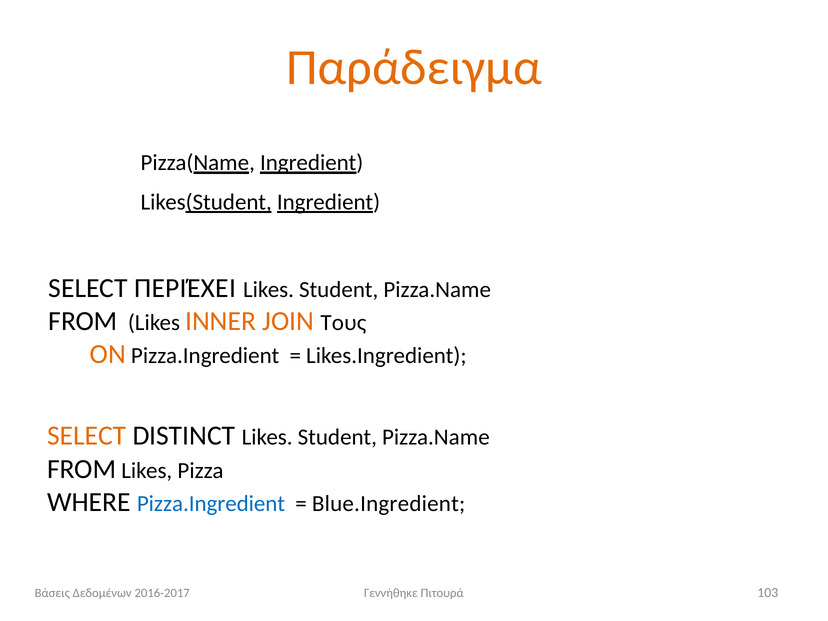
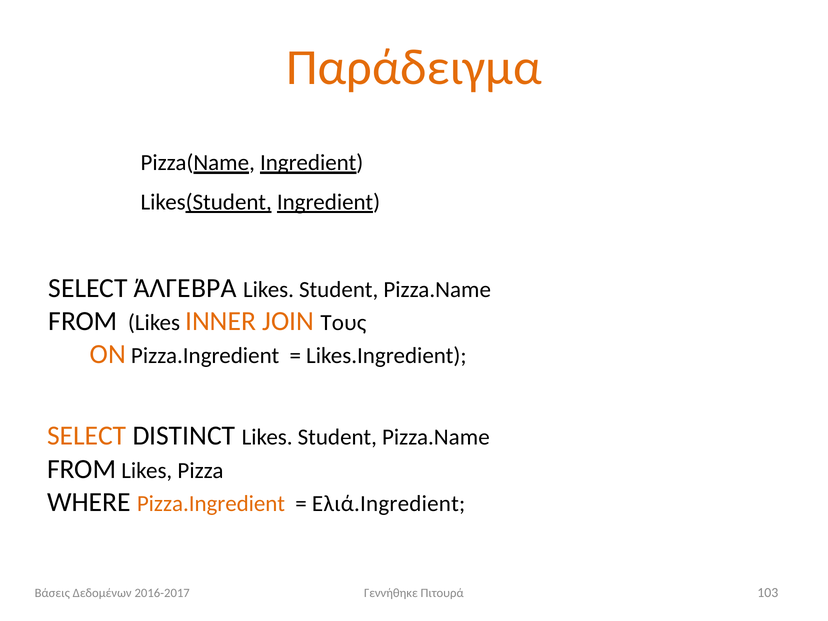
ΠΕΡΙΈΧΕΙ: ΠΕΡΙΈΧΕΙ -> ΆΛΓΕΒΡΑ
Pizza.Ingredient at (211, 504) colour: blue -> orange
Blue.Ingredient: Blue.Ingredient -> Ελιά.Ingredient
